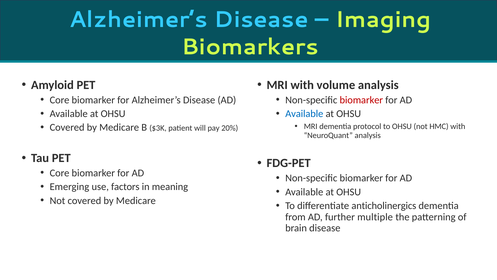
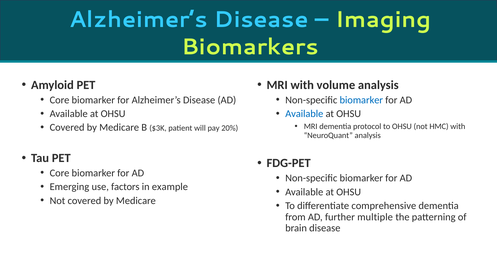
biomarker at (361, 100) colour: red -> blue
meaning: meaning -> example
anticholinergics: anticholinergics -> comprehensive
